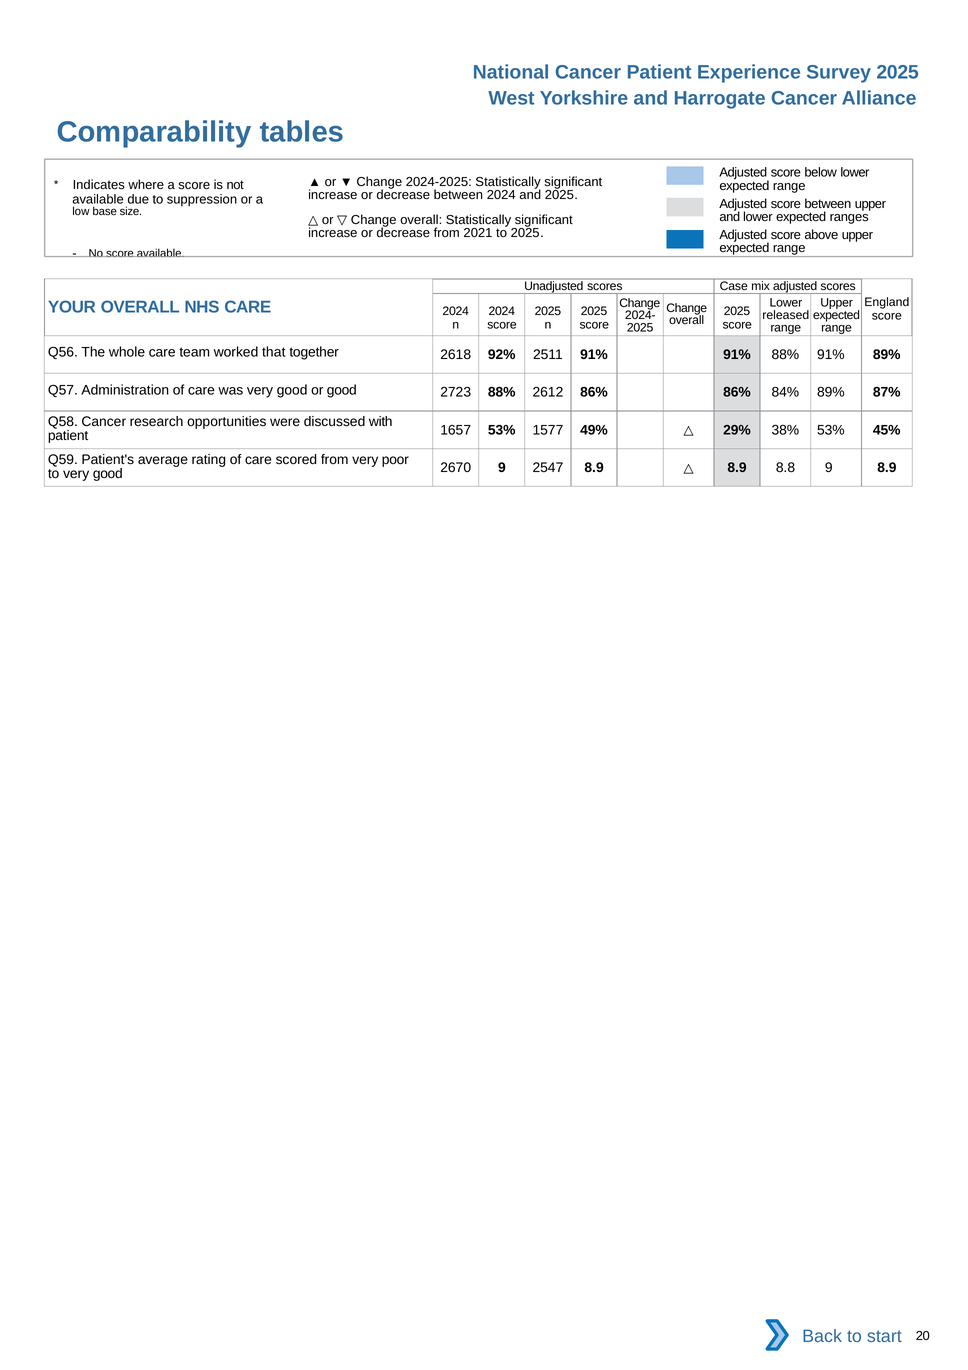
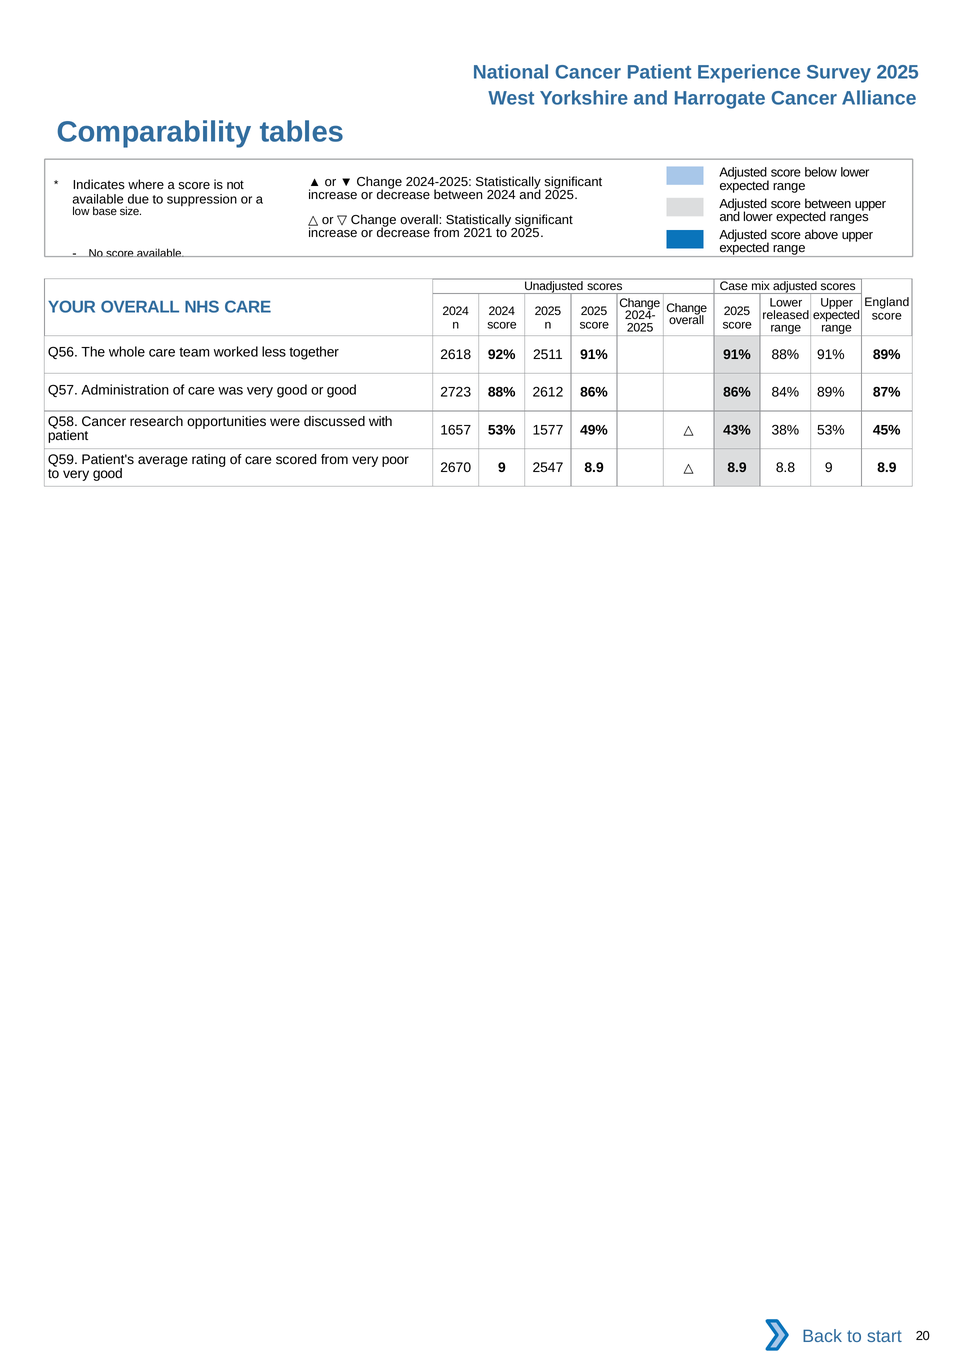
that: that -> less
29%: 29% -> 43%
